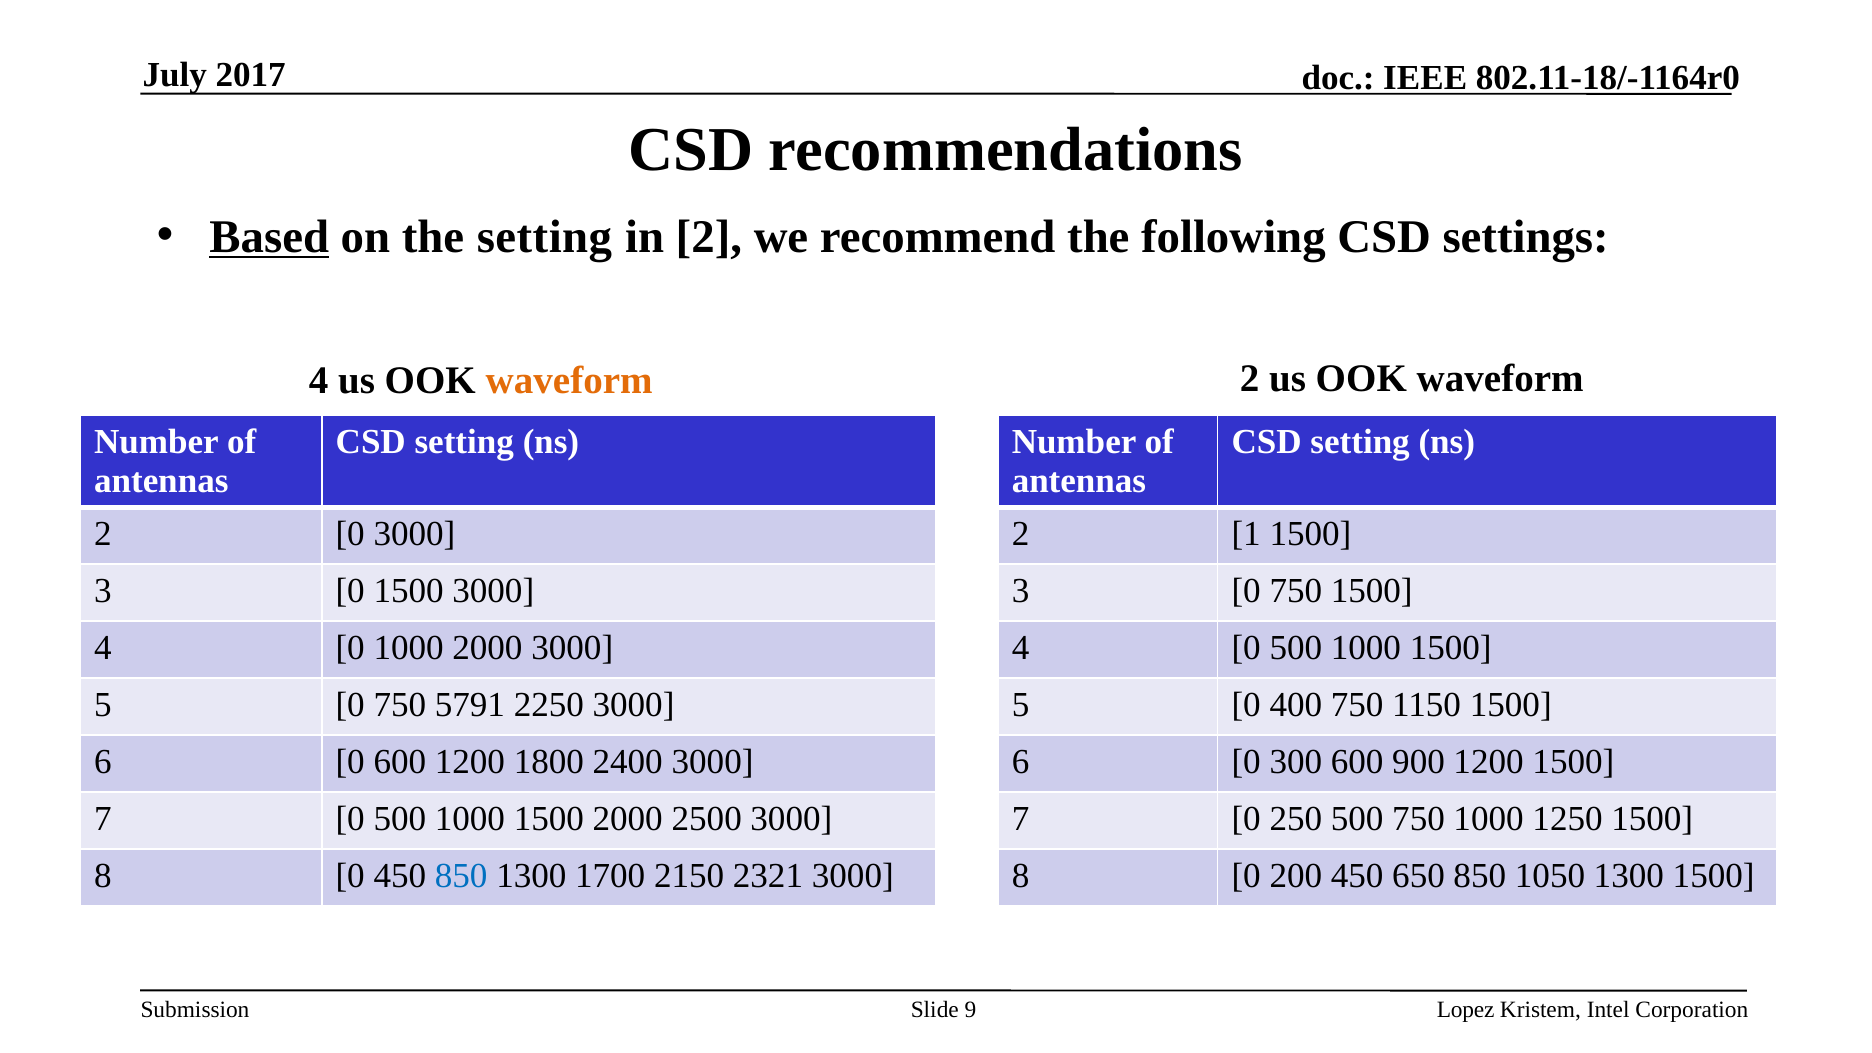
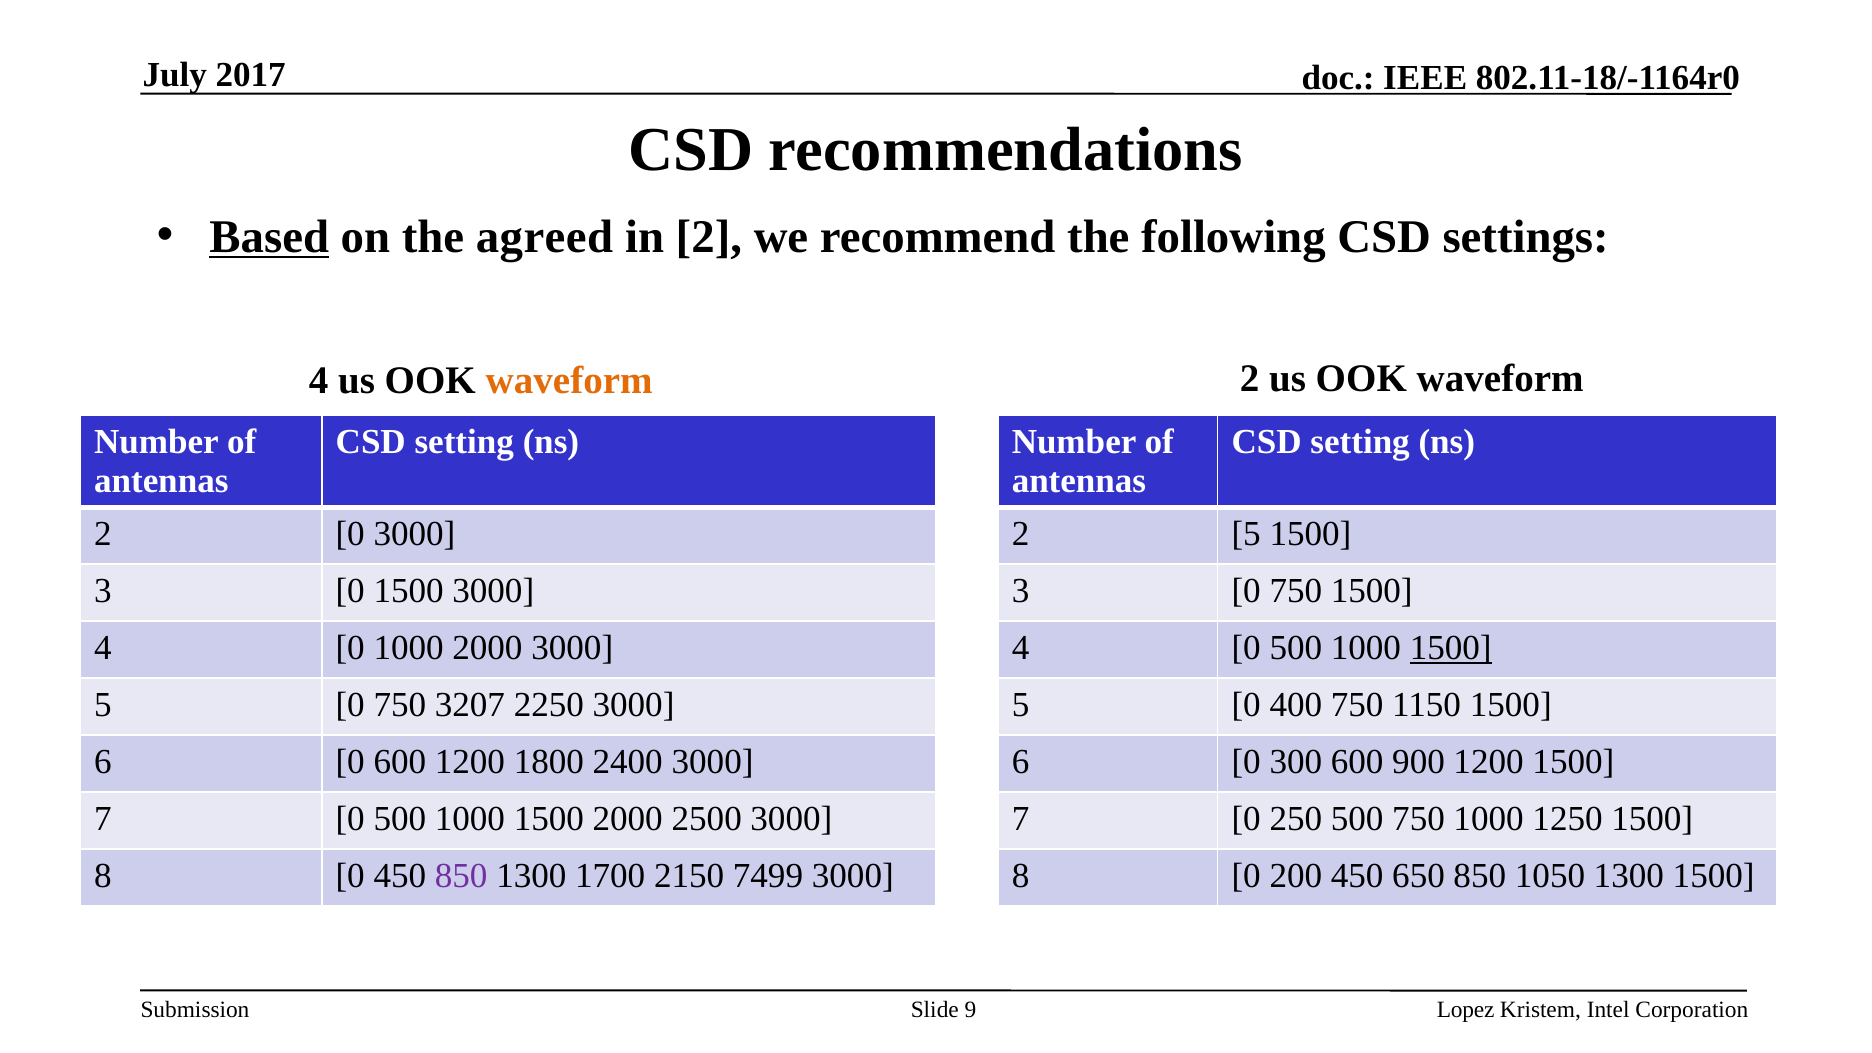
the setting: setting -> agreed
2 1: 1 -> 5
1500 at (1451, 648) underline: none -> present
5791: 5791 -> 3207
850 at (461, 875) colour: blue -> purple
2321: 2321 -> 7499
